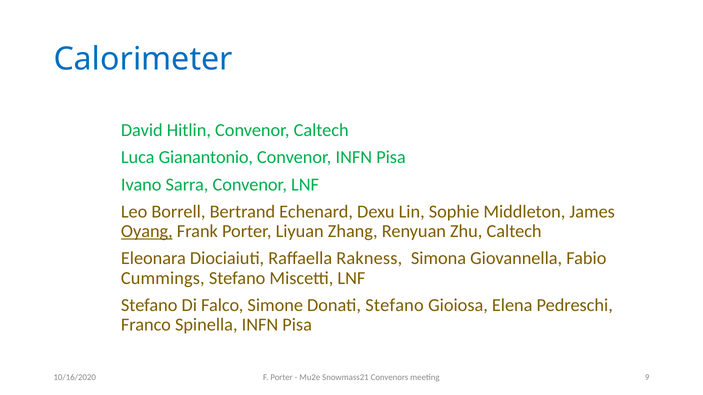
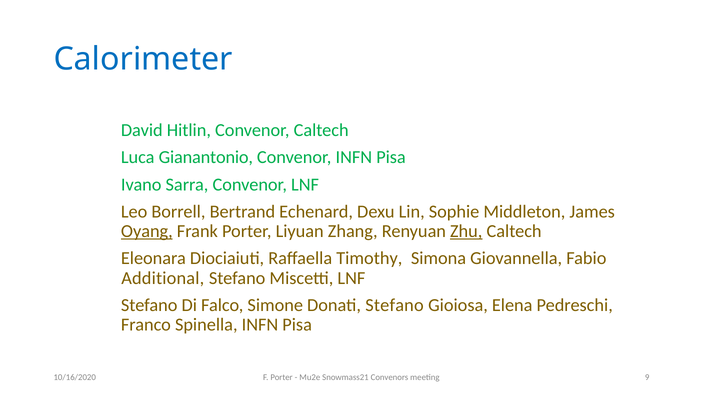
Zhu underline: none -> present
Rakness: Rakness -> Timothy
Cummings: Cummings -> Additional
